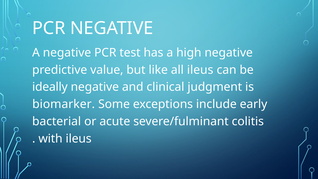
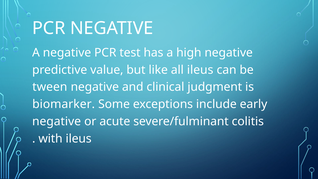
ideally: ideally -> tween
bacterial at (57, 121): bacterial -> negative
